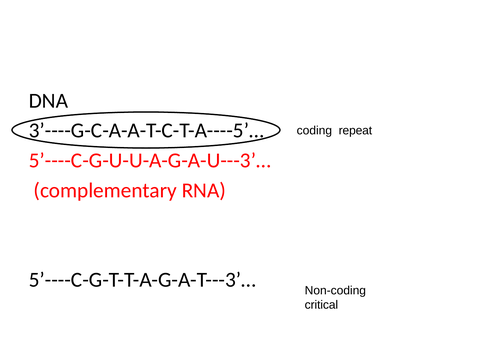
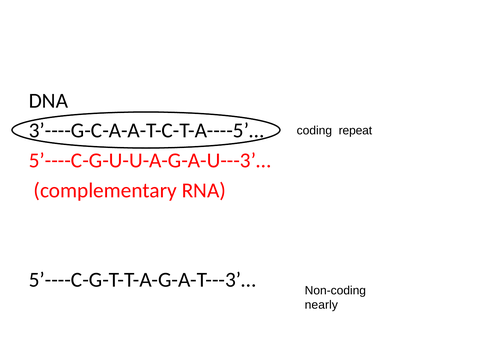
critical: critical -> nearly
